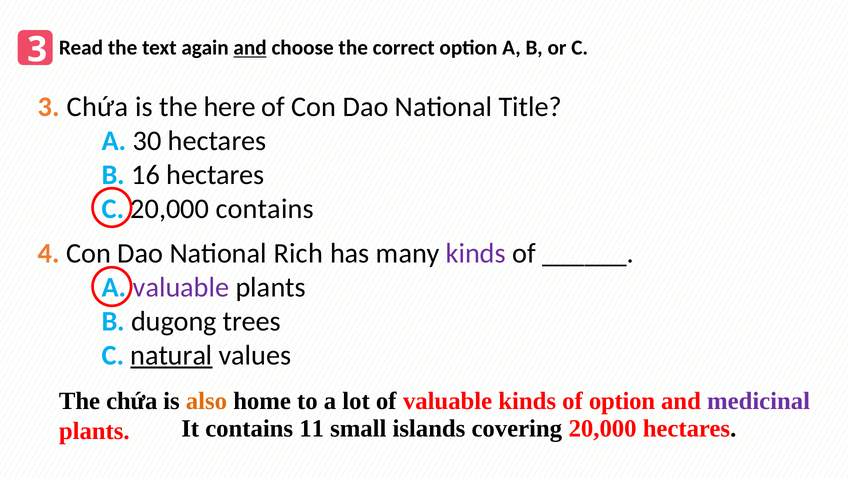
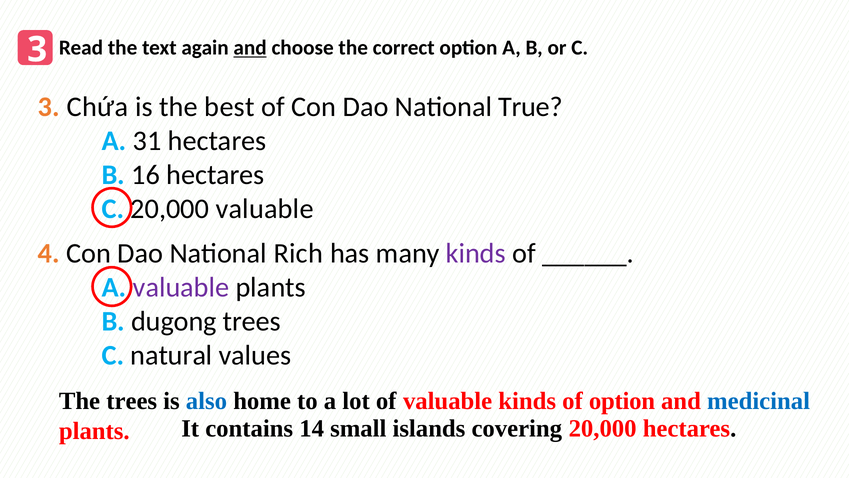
here: here -> best
Title: Title -> True
30: 30 -> 31
20,000 contains: contains -> valuable
natural underline: present -> none
The chứa: chứa -> trees
also colour: orange -> blue
medicinal colour: purple -> blue
11: 11 -> 14
